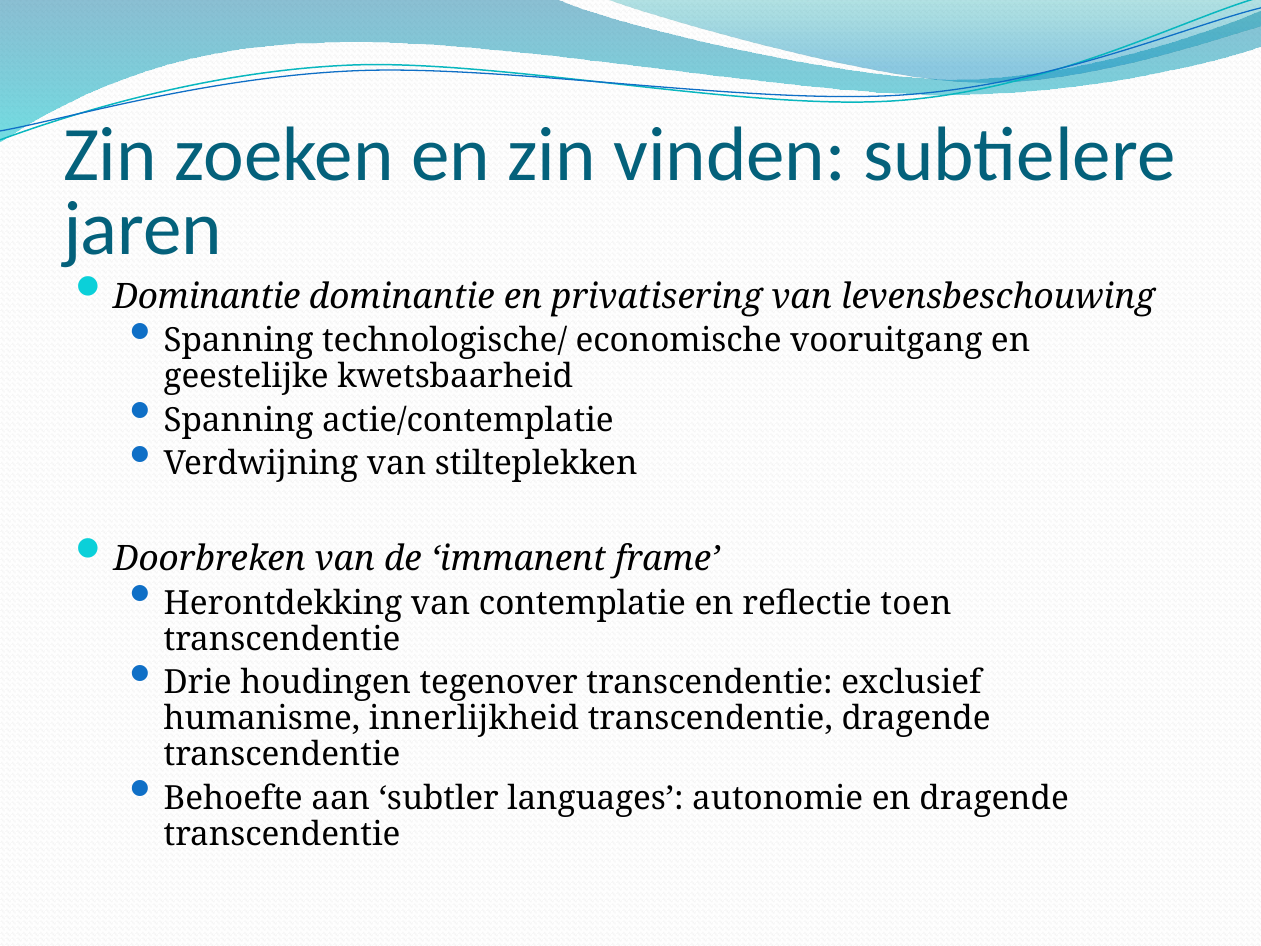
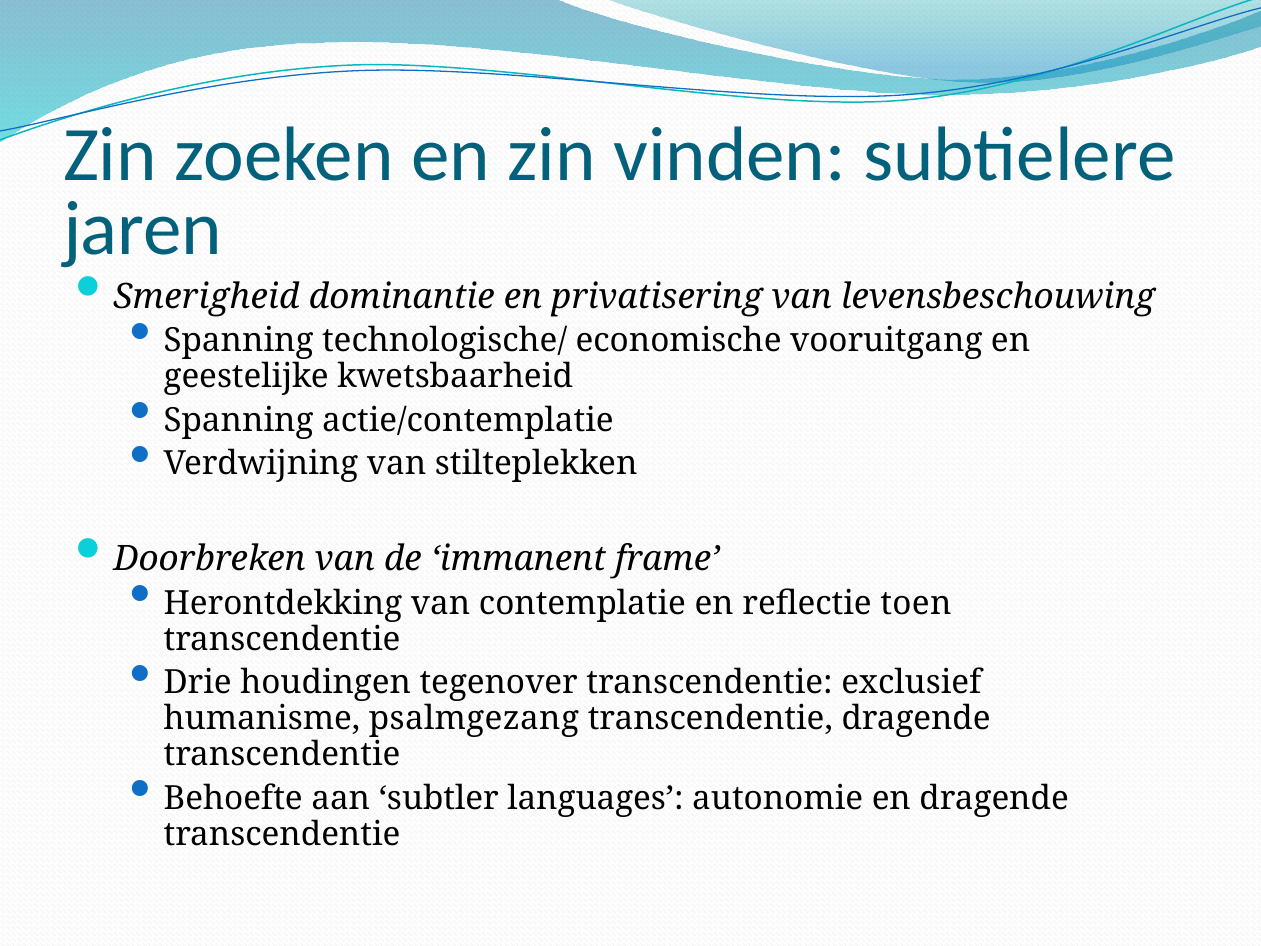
Dominantie at (207, 297): Dominantie -> Smerigheid
innerlijkheid: innerlijkheid -> psalmgezang
